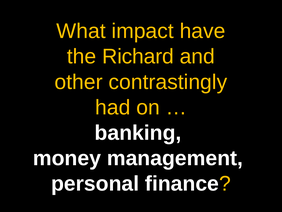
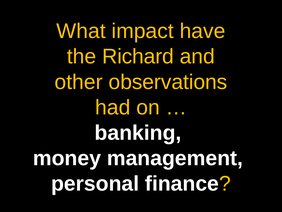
contrastingly: contrastingly -> observations
